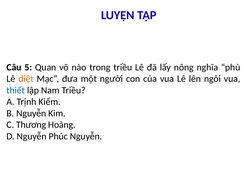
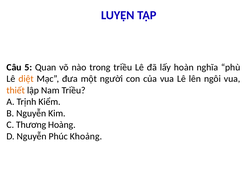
nông: nông -> hoàn
thiết colour: blue -> orange
Phúc Nguyễn: Nguyễn -> Khoảng
